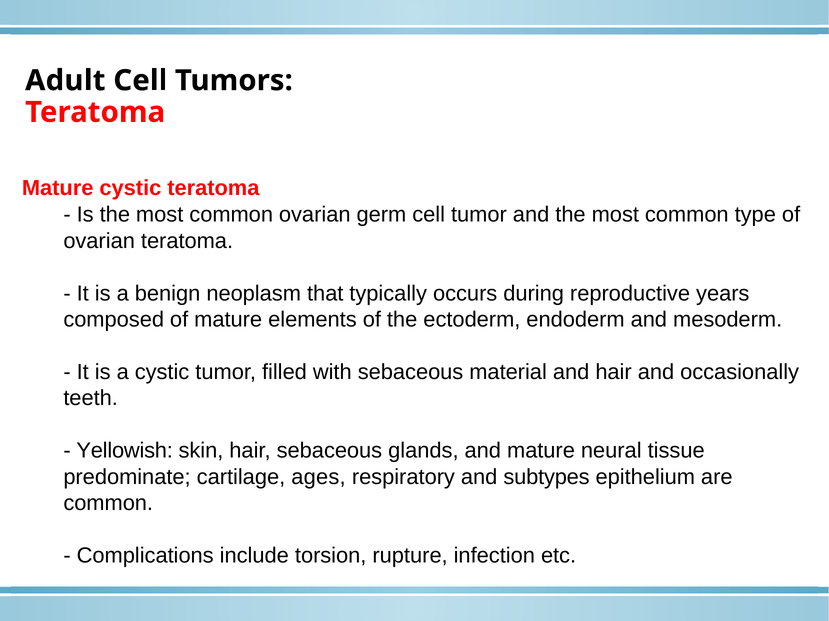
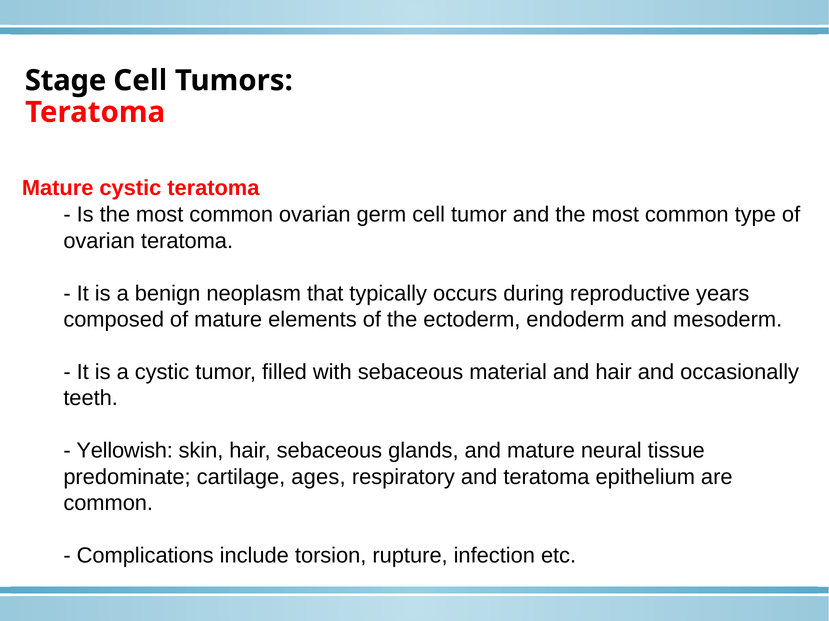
Adult: Adult -> Stage
and subtypes: subtypes -> teratoma
